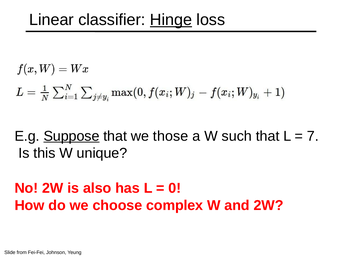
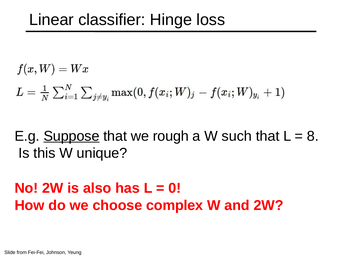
Hinge underline: present -> none
those: those -> rough
7: 7 -> 8
